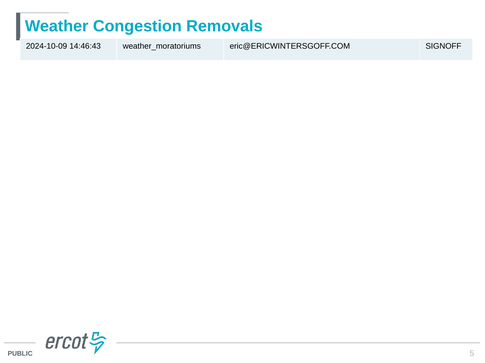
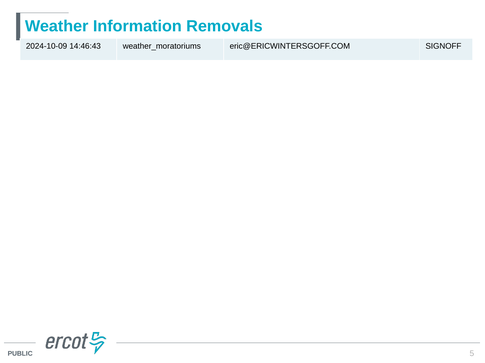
Congestion: Congestion -> Information
